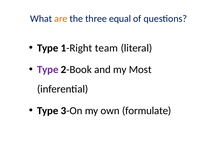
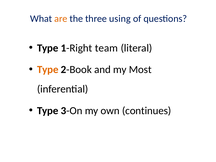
equal: equal -> using
Type at (48, 70) colour: purple -> orange
formulate: formulate -> continues
